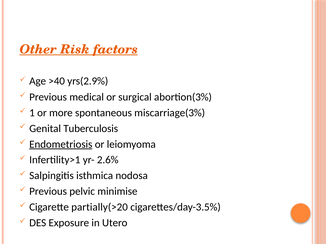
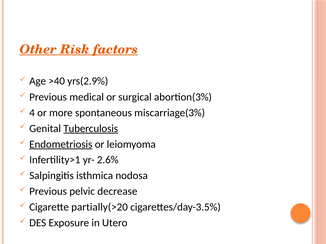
1: 1 -> 4
Tuberculosis underline: none -> present
minimise: minimise -> decrease
